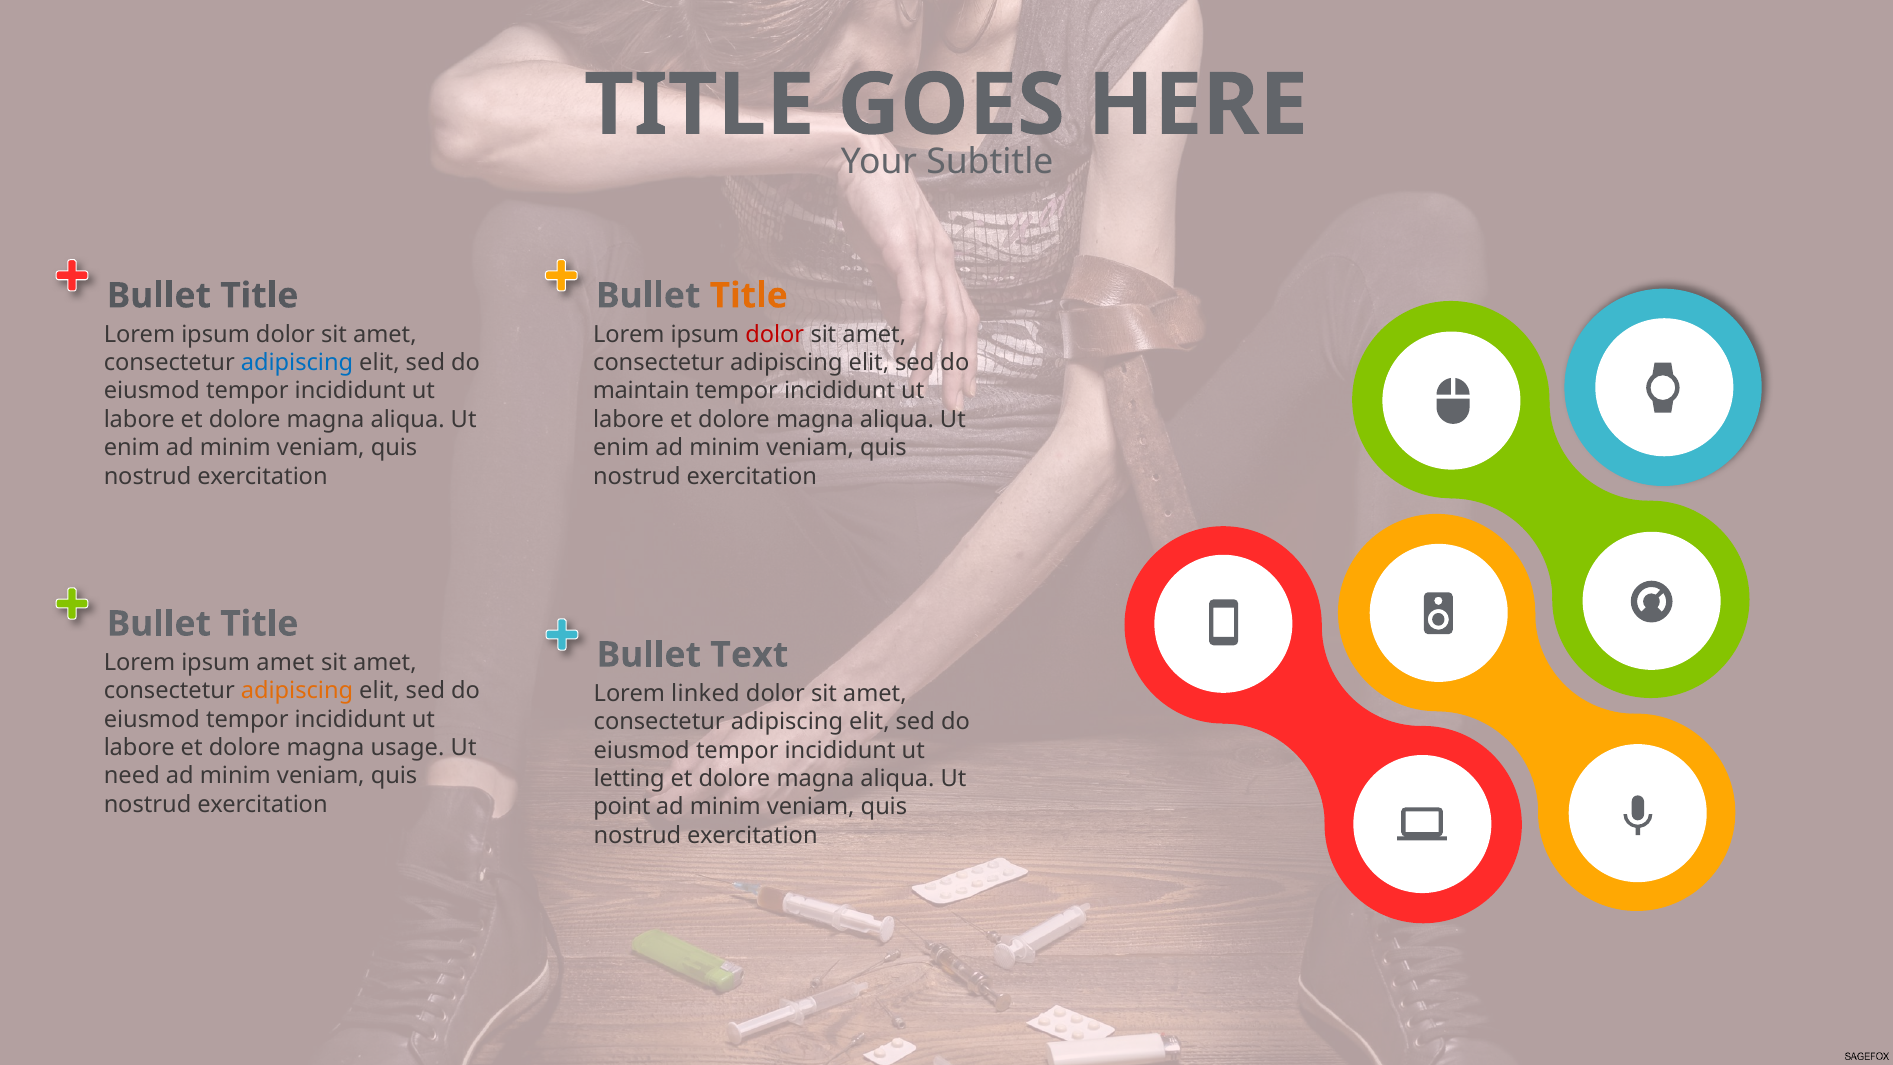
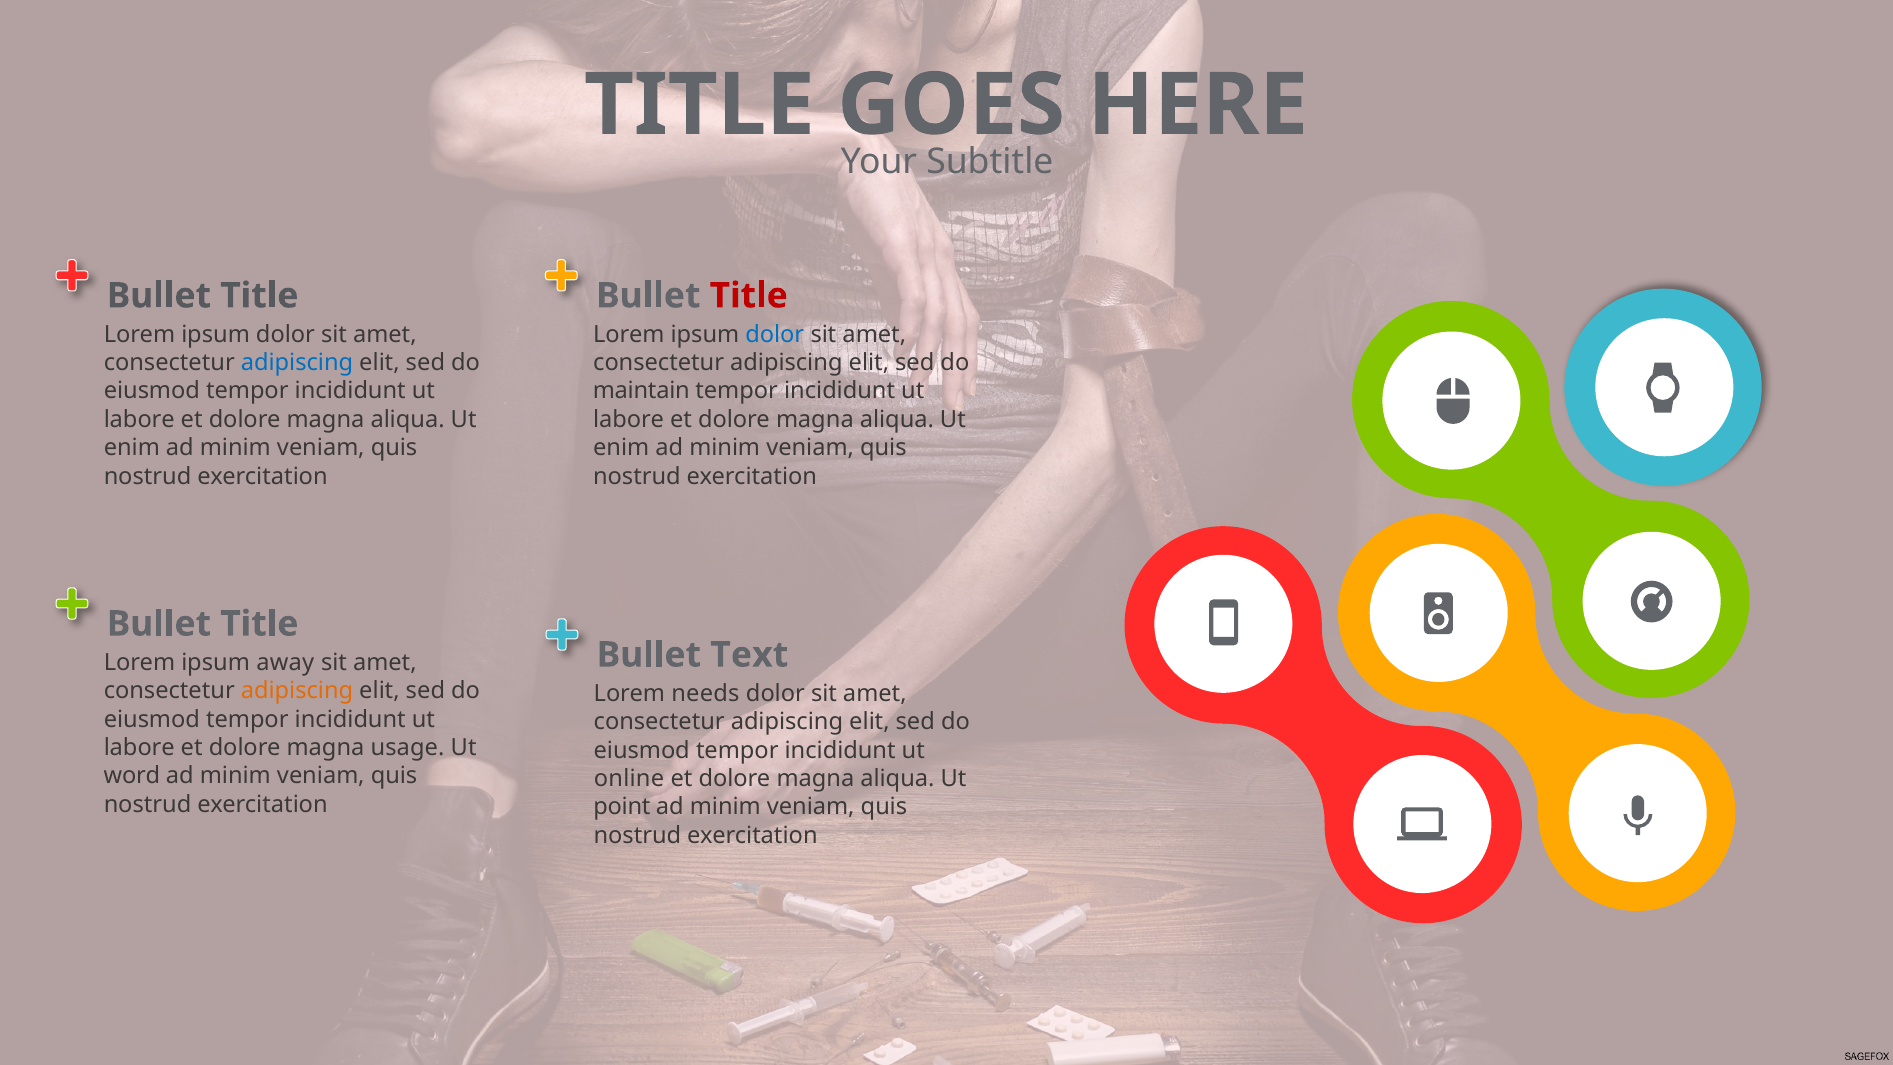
Title at (749, 296) colour: orange -> red
dolor at (775, 334) colour: red -> blue
ipsum amet: amet -> away
linked: linked -> needs
need: need -> word
letting: letting -> online
